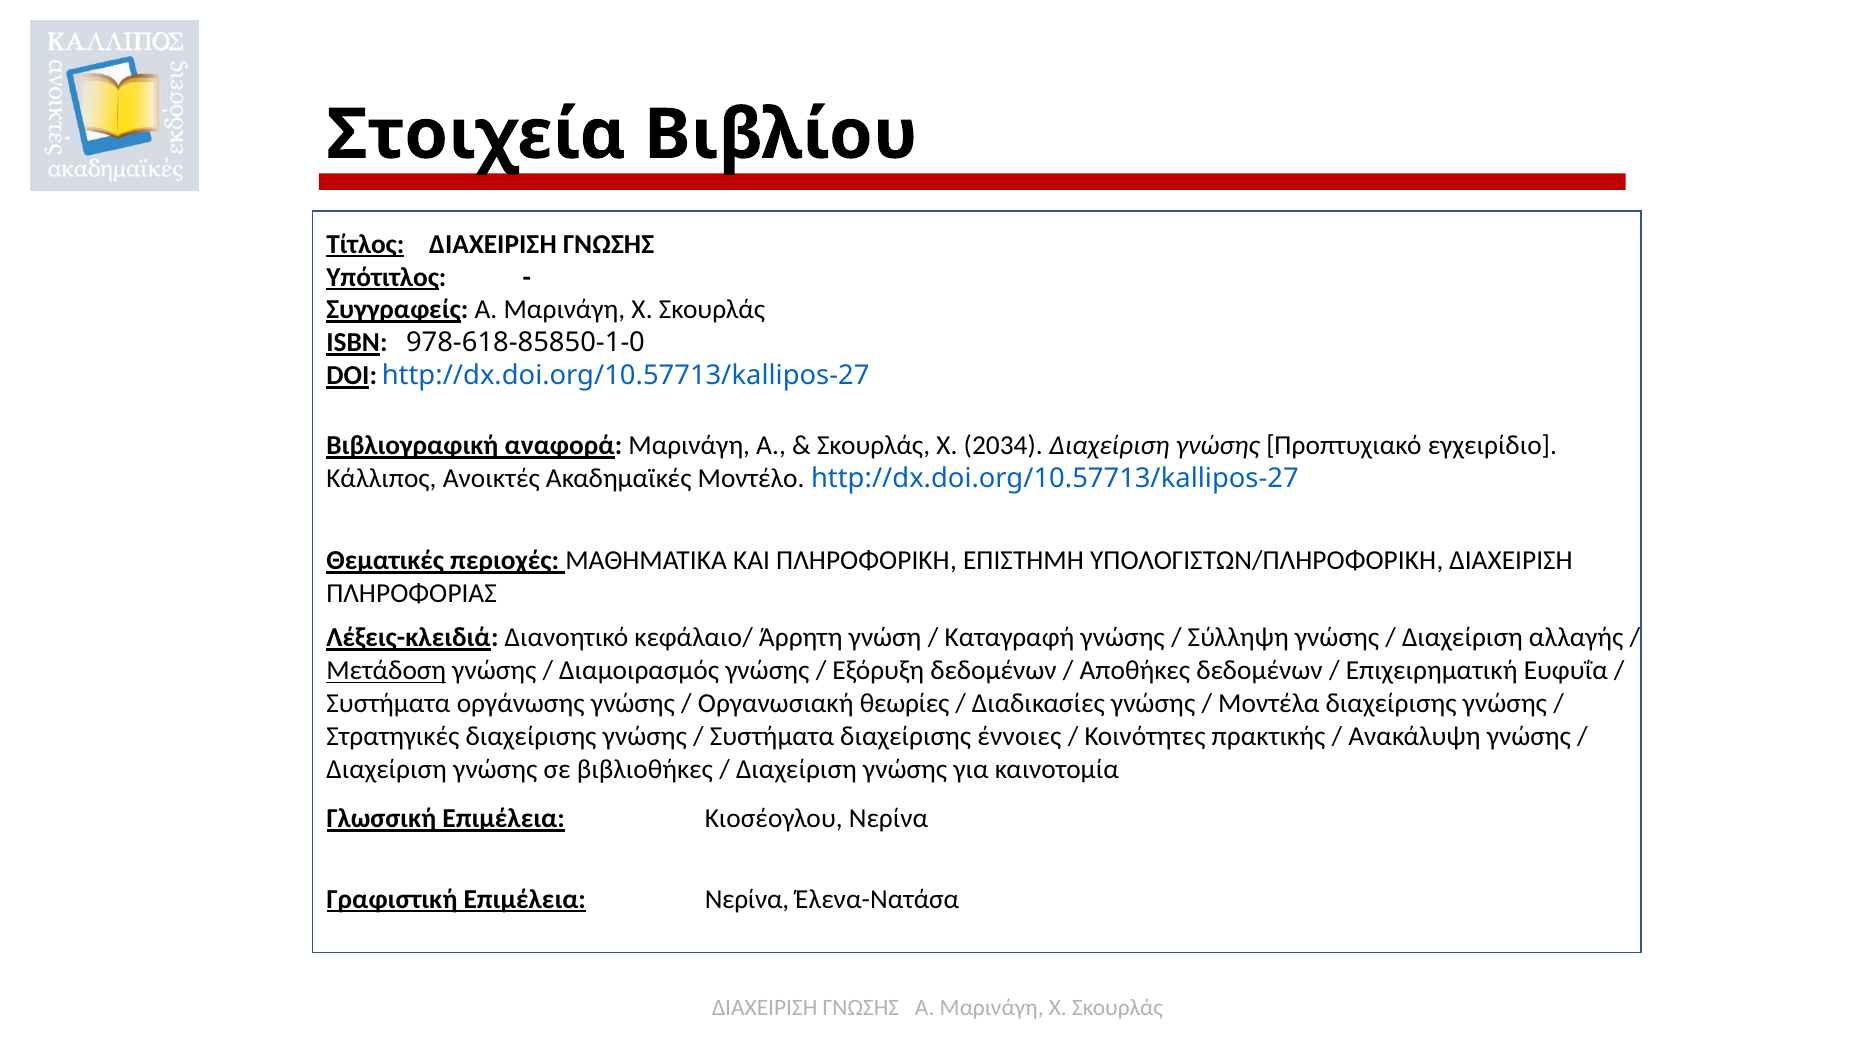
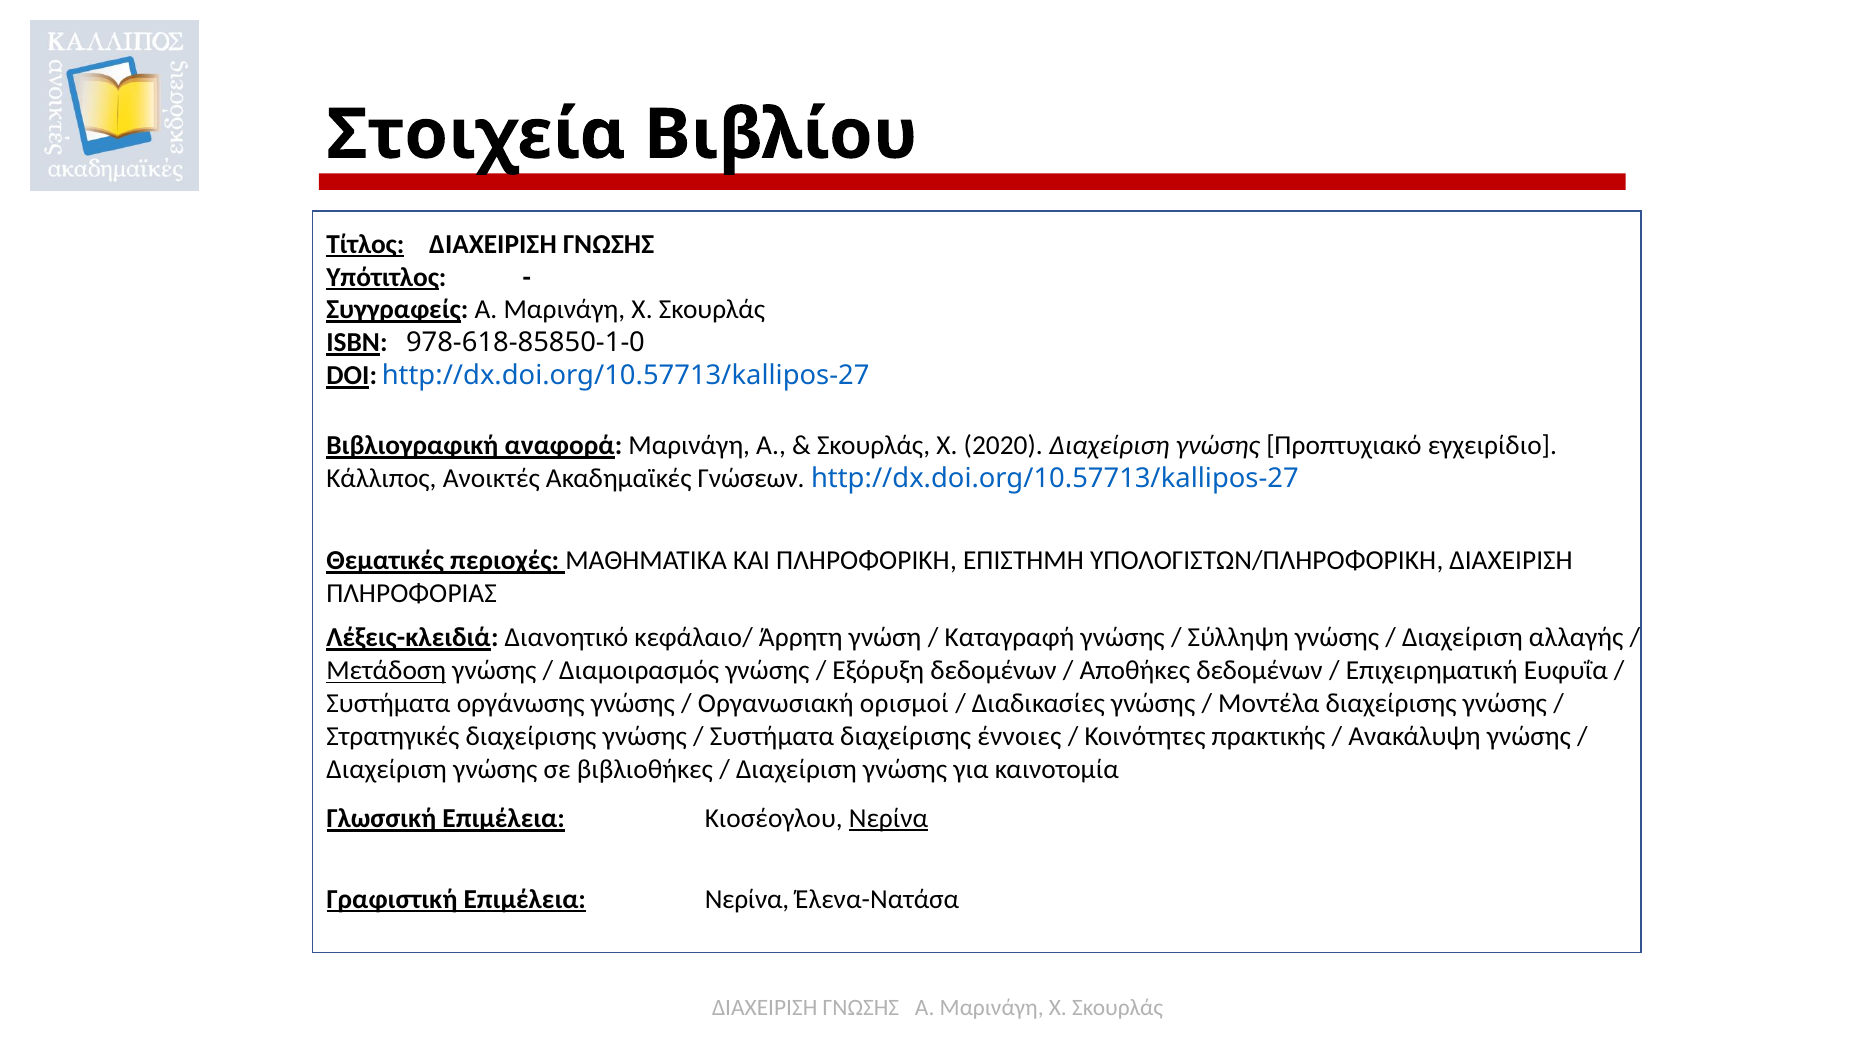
2034: 2034 -> 2020
Μοντέλο: Μοντέλο -> Γνώσεων
θεωρίες: θεωρίες -> ορισμοί
Νερίνα at (888, 819) underline: none -> present
